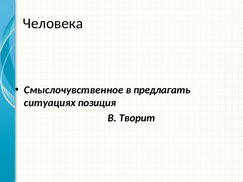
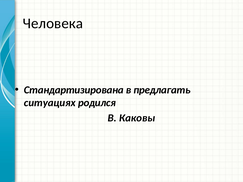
Смыслочувственное: Смыслочувственное -> Стандартизирована
позиция: позиция -> родился
Творит: Творит -> Каковы
